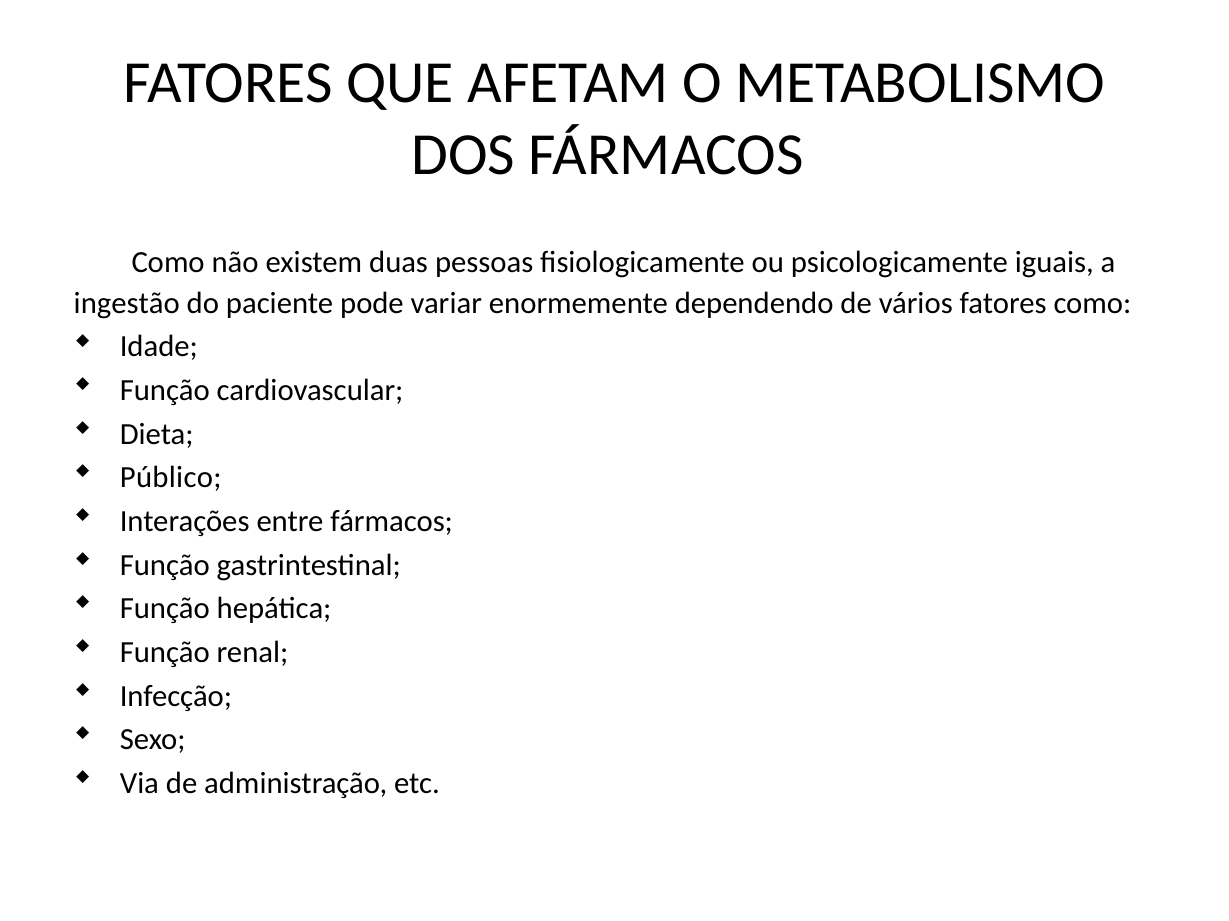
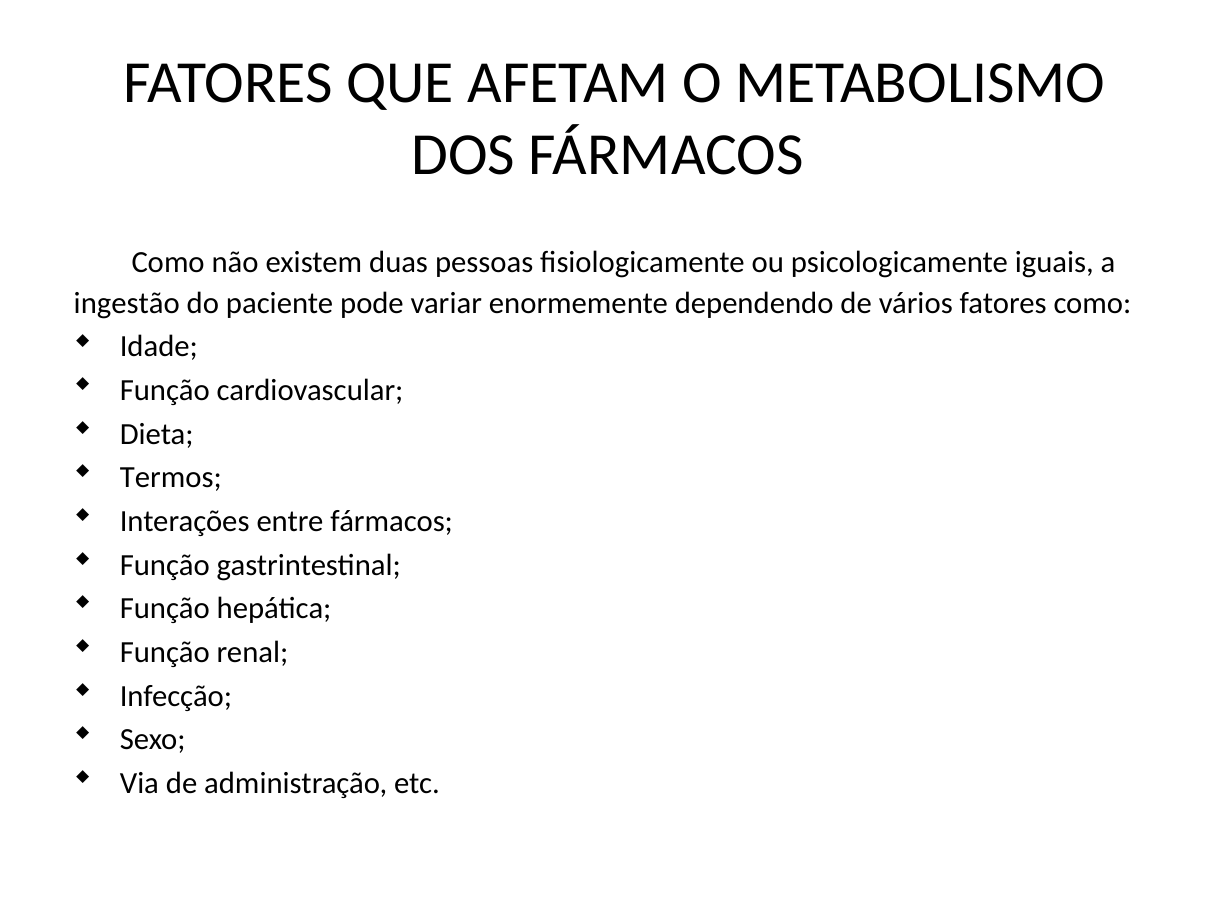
Público: Público -> Termos
